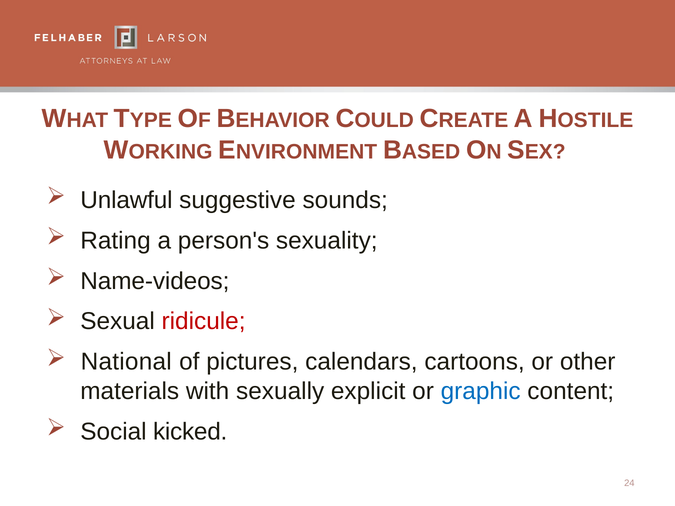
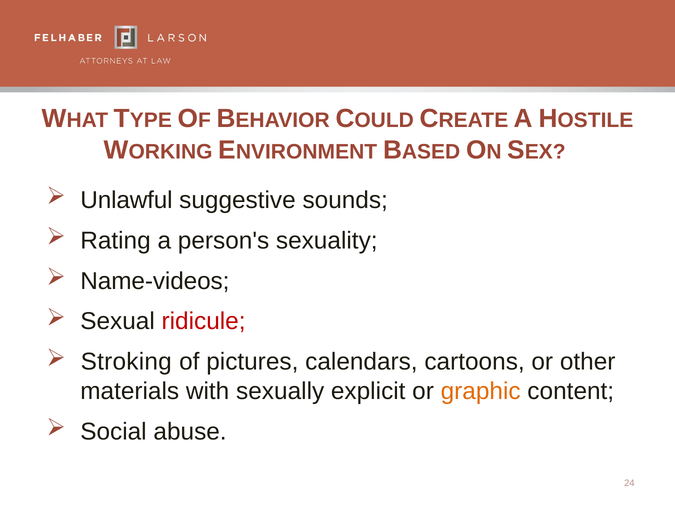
National: National -> Stroking
graphic colour: blue -> orange
kicked: kicked -> abuse
